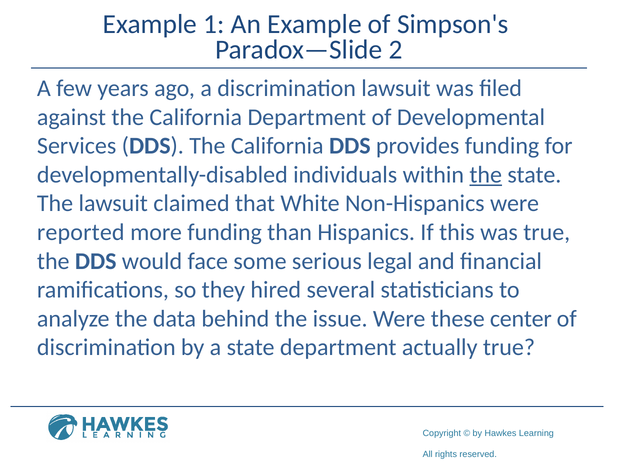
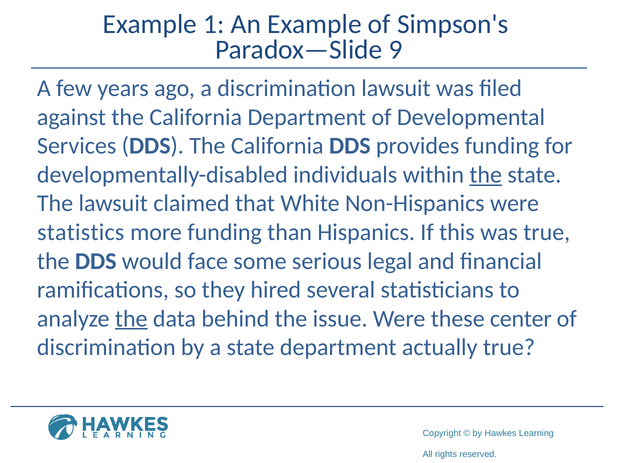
2: 2 -> 9
reported: reported -> statistics
the at (131, 319) underline: none -> present
